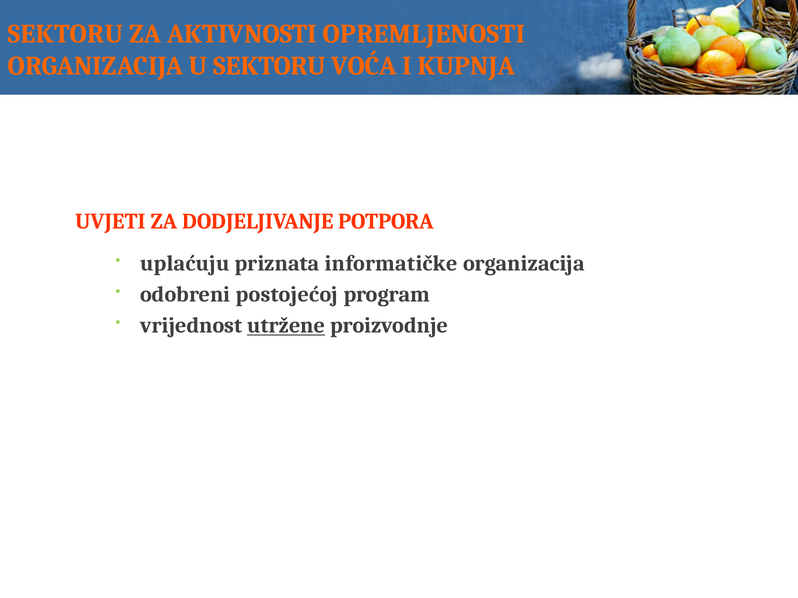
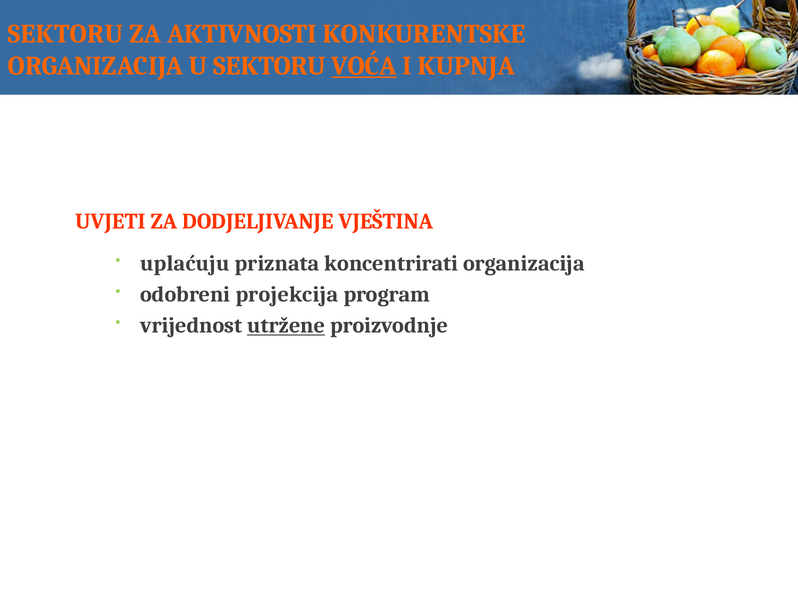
OPREMLJENOSTI: OPREMLJENOSTI -> KONKURENTSKE
VOĆA underline: none -> present
POTPORA: POTPORA -> VJEŠTINA
informatičke: informatičke -> koncentrirati
postojećoj: postojećoj -> projekcija
